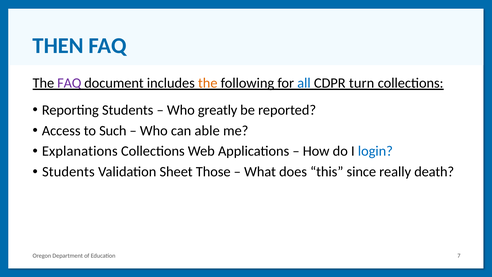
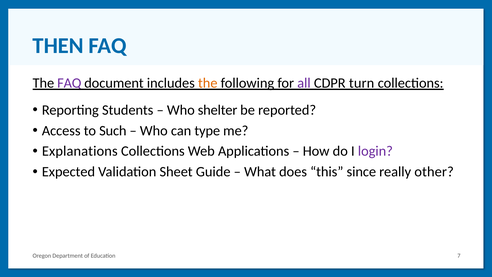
all colour: blue -> purple
greatly: greatly -> shelter
able: able -> type
login colour: blue -> purple
Students at (68, 172): Students -> Expected
Those: Those -> Guide
death: death -> other
